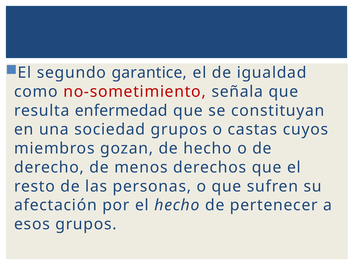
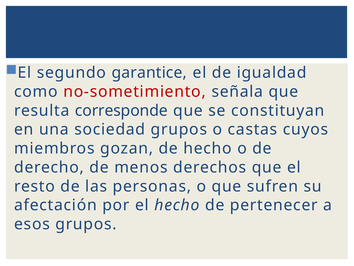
enfermedad: enfermedad -> corresponde
